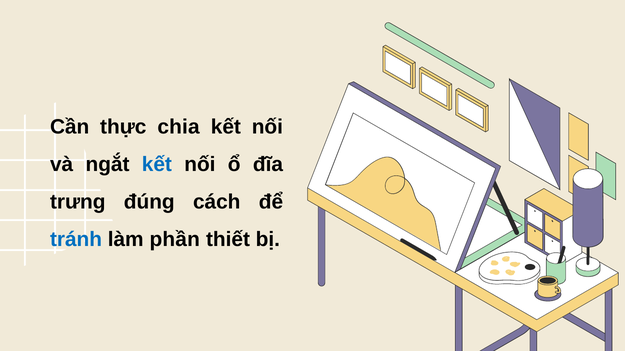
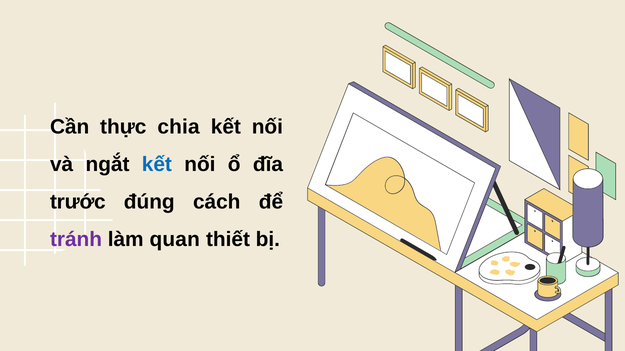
trưng: trưng -> trước
tránh colour: blue -> purple
phần: phần -> quan
